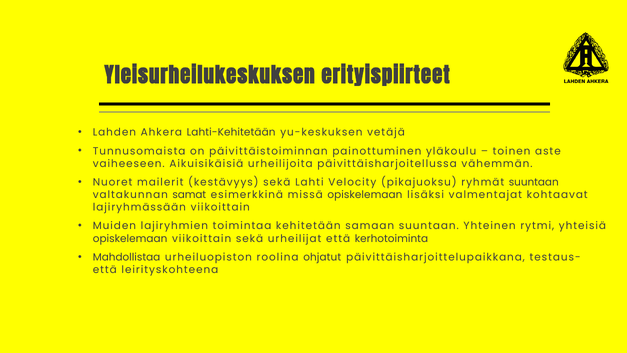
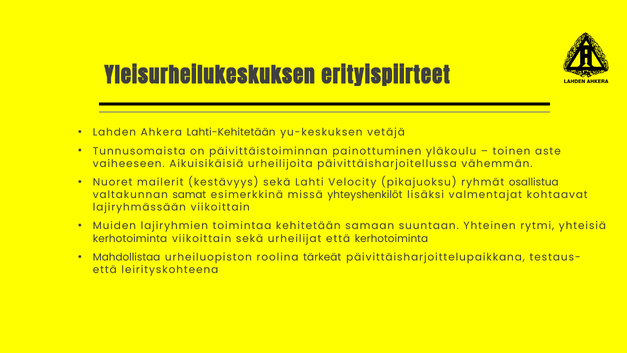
ryhmät suuntaan: suuntaan -> osallistua
missä opiskelemaan: opiskelemaan -> yhteyshenkilöt
opiskelemaan at (130, 238): opiskelemaan -> kerhotoiminta
ohjatut: ohjatut -> tärkeät
